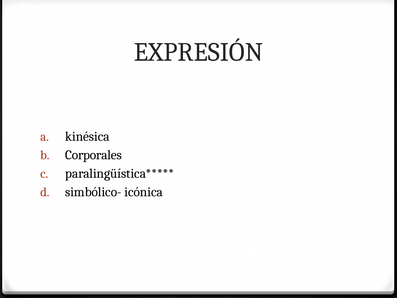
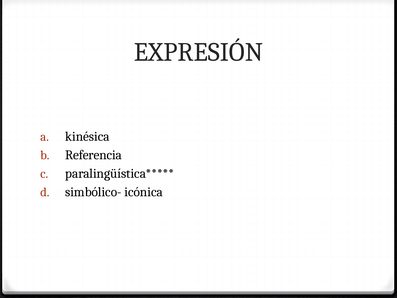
Corporales: Corporales -> Referencia
